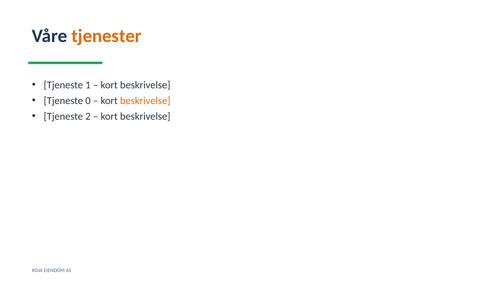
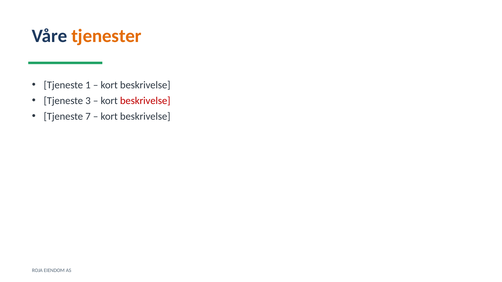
0: 0 -> 3
beskrivelse at (145, 101) colour: orange -> red
2: 2 -> 7
